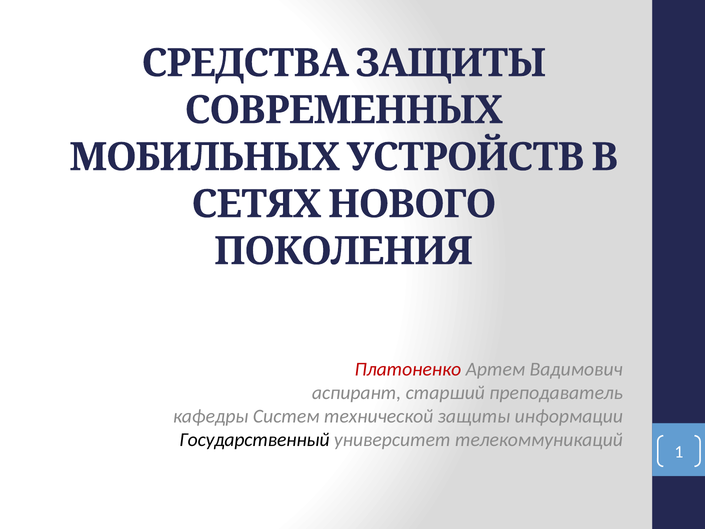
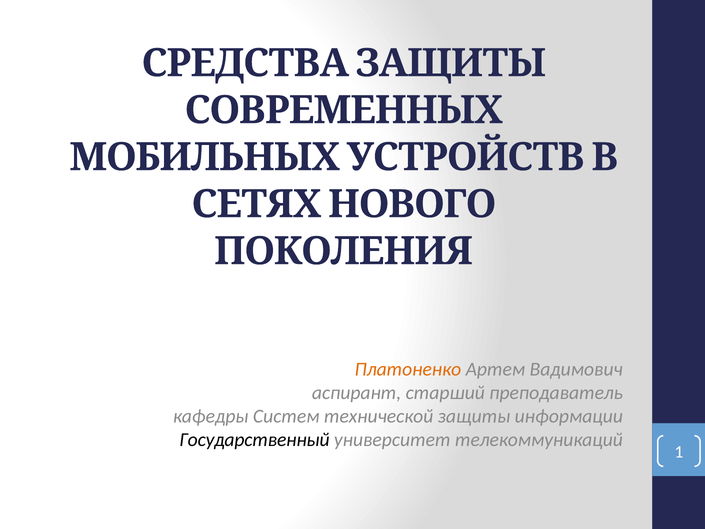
Платоненко colour: red -> orange
